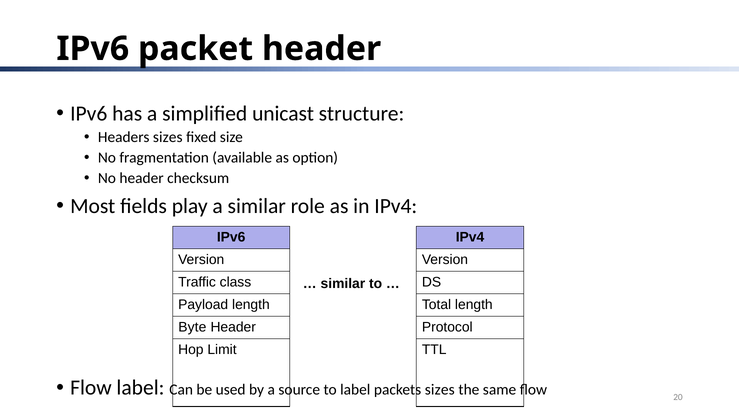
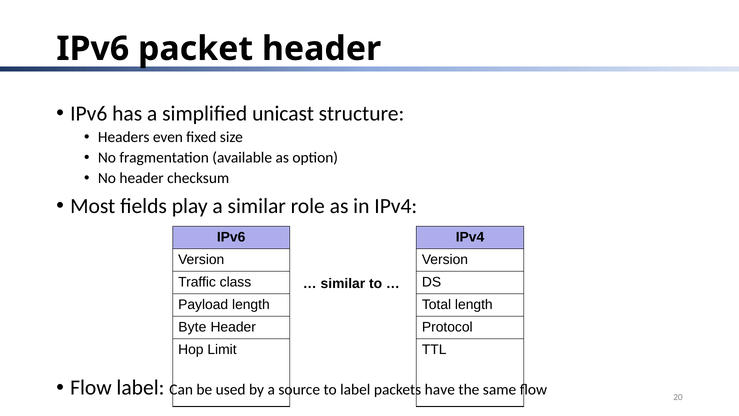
Headers sizes: sizes -> even
packets sizes: sizes -> have
